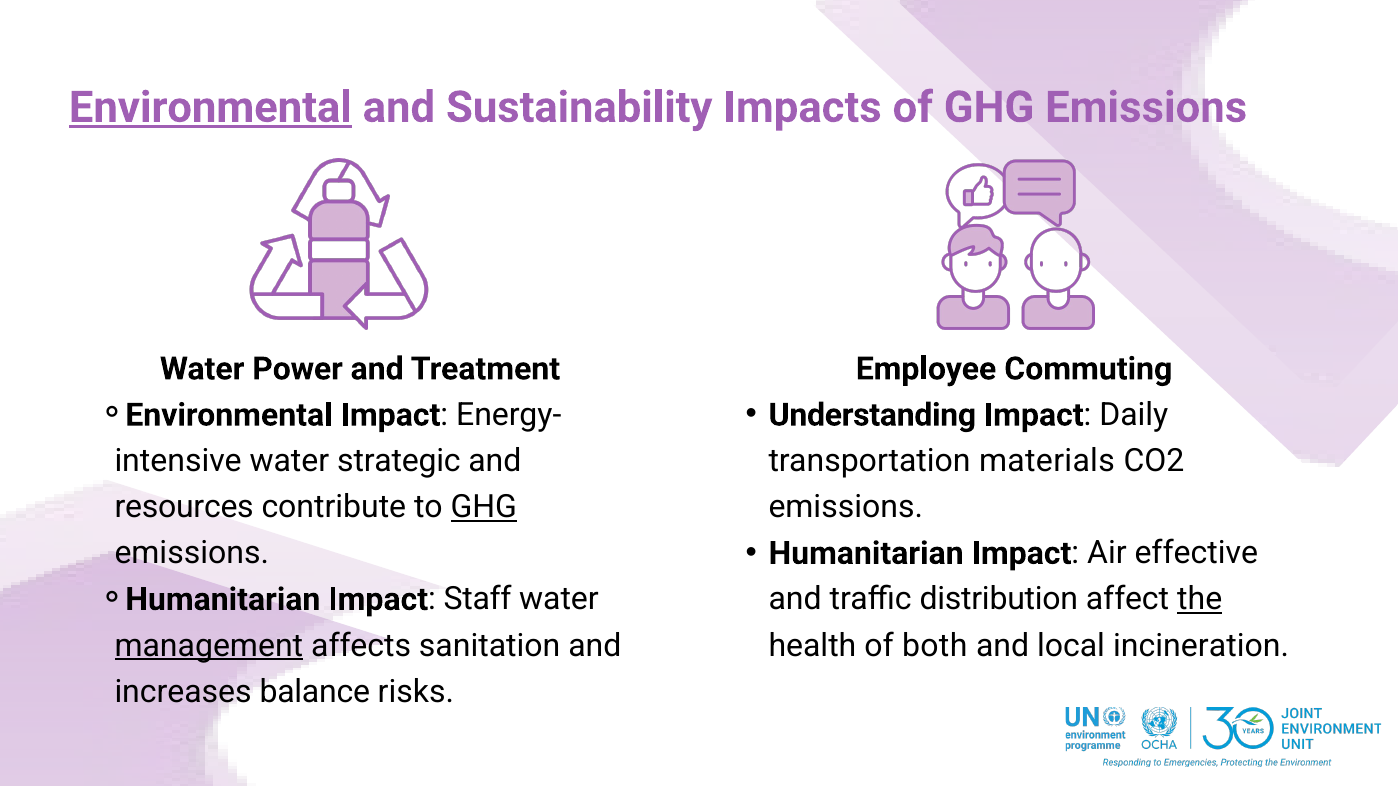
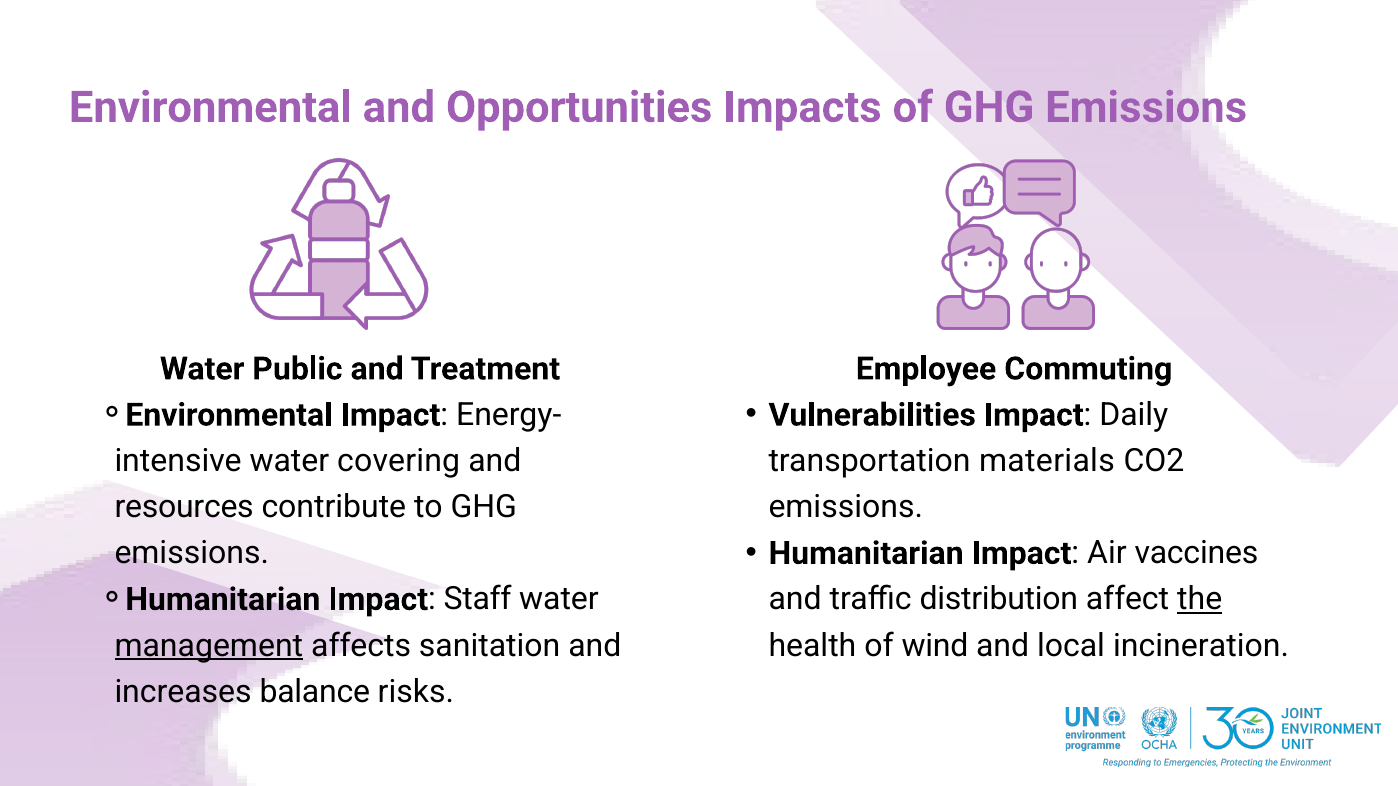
Environmental at (210, 107) underline: present -> none
Sustainability: Sustainability -> Opportunities
Power: Power -> Public
Understanding: Understanding -> Vulnerabilities
strategic: strategic -> covering
GHG at (484, 507) underline: present -> none
effective: effective -> vaccines
both: both -> wind
